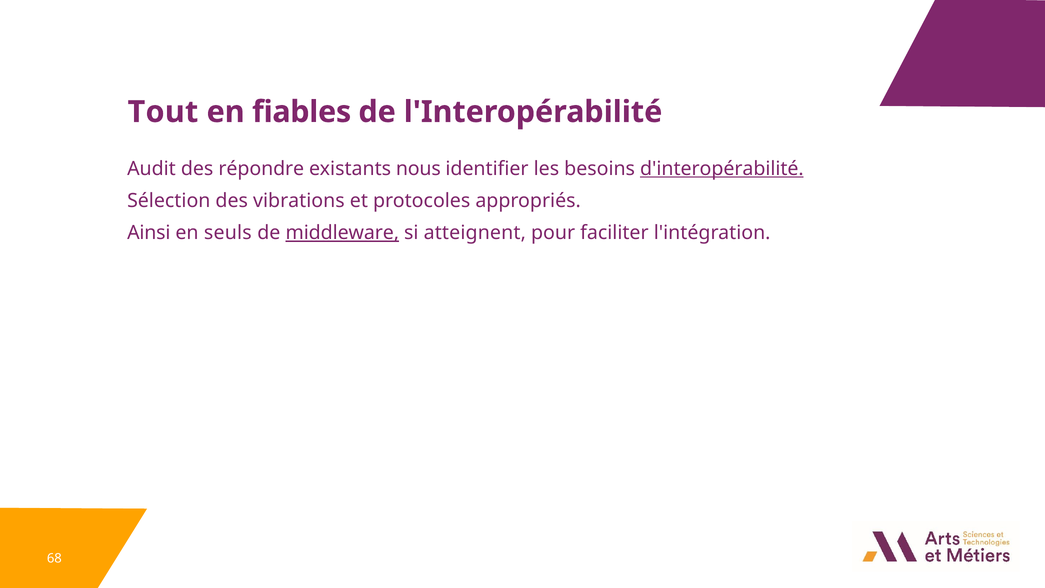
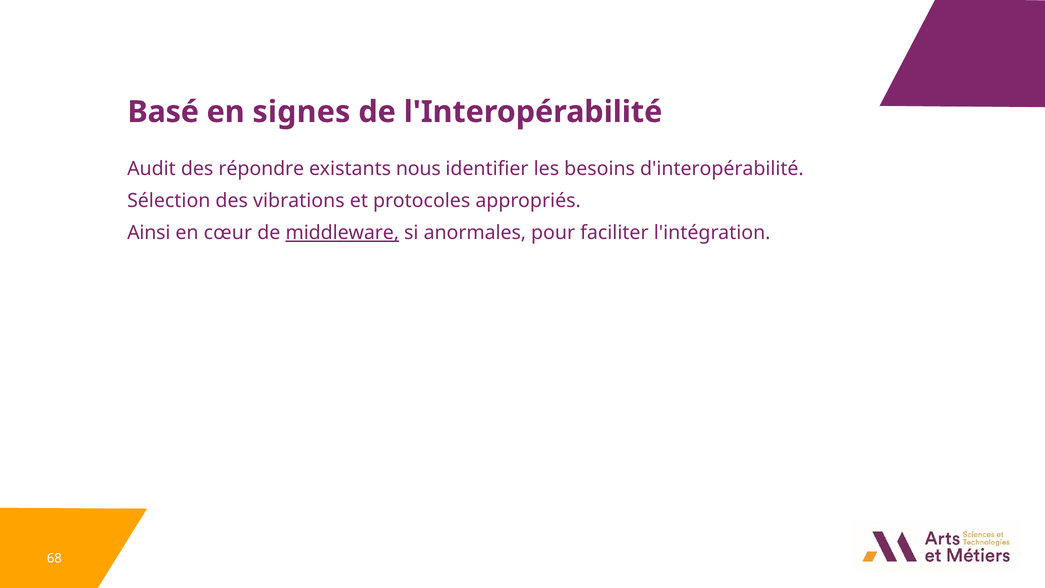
Tout: Tout -> Basé
fiables: fiables -> signes
d'interopérabilité underline: present -> none
seuls: seuls -> cœur
atteignent: atteignent -> anormales
